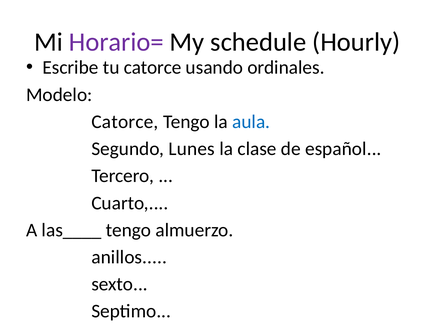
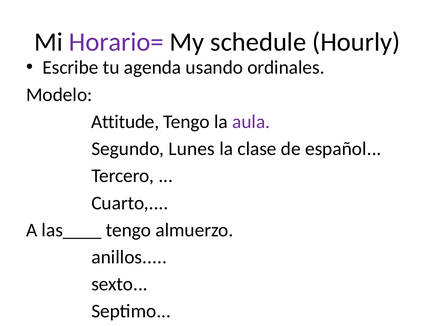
tu catorce: catorce -> agenda
Catorce at (125, 122): Catorce -> Attitude
aula colour: blue -> purple
